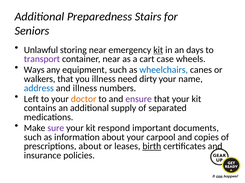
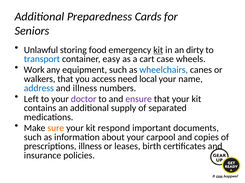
Stairs: Stairs -> Cards
storing near: near -> food
days: days -> dirty
transport colour: purple -> blue
container near: near -> easy
Ways: Ways -> Work
you illness: illness -> access
dirty: dirty -> local
doctor colour: orange -> purple
sure colour: purple -> orange
prescriptions about: about -> illness
birth underline: present -> none
